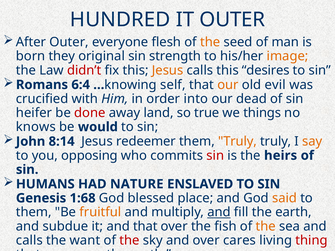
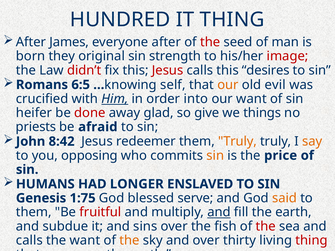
IT OUTER: OUTER -> THING
After Outer: Outer -> James
everyone flesh: flesh -> after
the at (210, 42) colour: orange -> red
image colour: orange -> red
Jesus at (168, 70) colour: orange -> red
6:4: 6:4 -> 6:5
Him underline: none -> present
our dead: dead -> want
land: land -> glad
true: true -> give
knows: knows -> priests
would: would -> afraid
8:14: 8:14 -> 8:42
sin at (215, 156) colour: red -> orange
heirs: heirs -> price
NATURE: NATURE -> LONGER
1:68: 1:68 -> 1:75
place: place -> serve
fruitful colour: orange -> red
and that: that -> sins
the at (266, 226) colour: orange -> red
the at (129, 241) colour: red -> orange
cares: cares -> thirty
